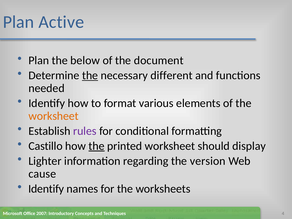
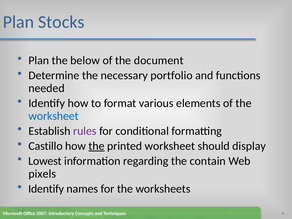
Active: Active -> Stocks
the at (90, 75) underline: present -> none
different: different -> portfolio
worksheet at (54, 116) colour: orange -> blue
Lighter: Lighter -> Lowest
version: version -> contain
cause: cause -> pixels
